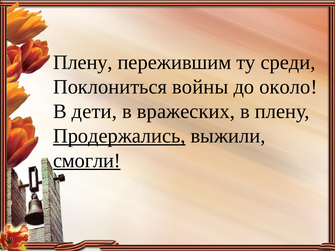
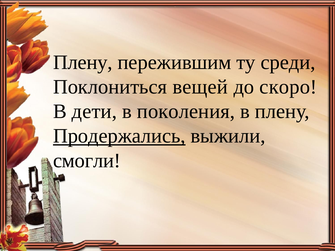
войны: войны -> вещей
около: около -> скоро
вражеских: вражеских -> поколения
смогли underline: present -> none
